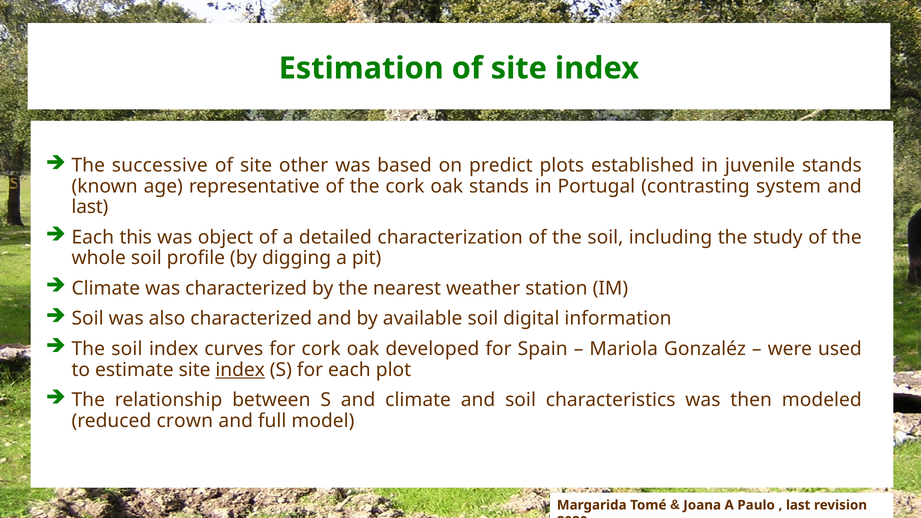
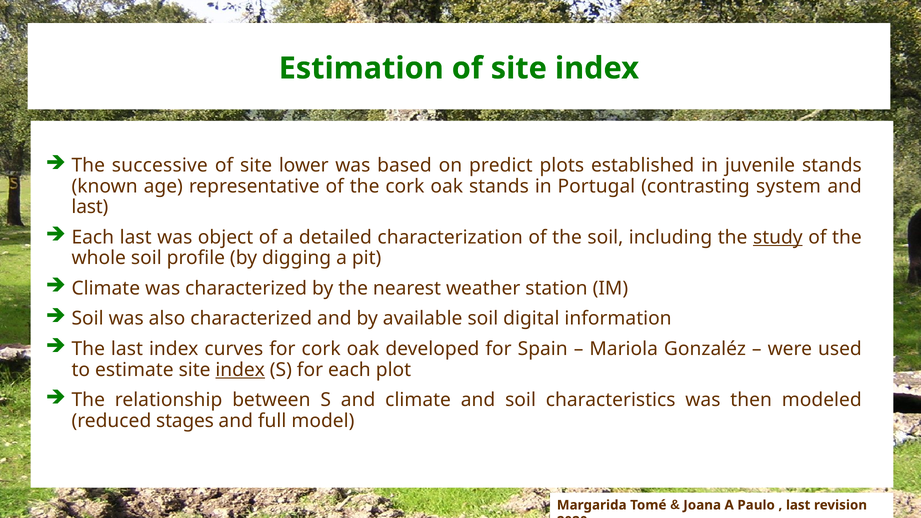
other: other -> lower
Each this: this -> last
study underline: none -> present
soil at (127, 349): soil -> last
crown: crown -> stages
